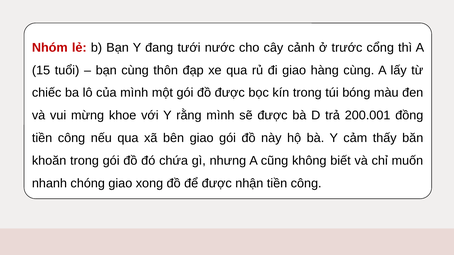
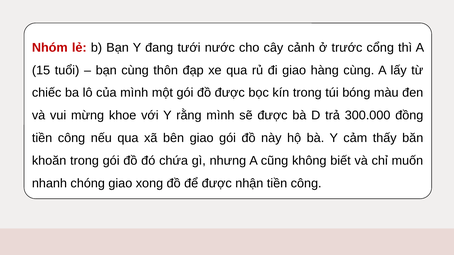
200.001: 200.001 -> 300.000
